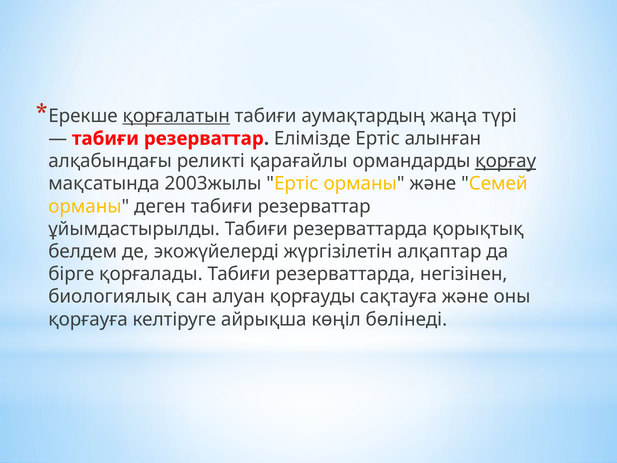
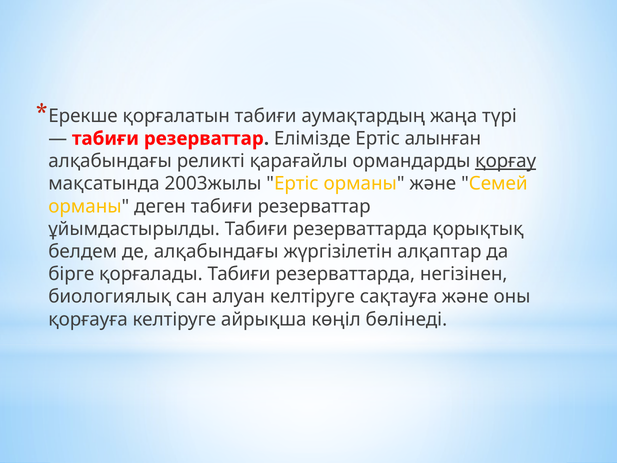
қорғалатын underline: present -> none
де экожүйелерді: экожүйелерді -> алқабындағы
алуан қорғауды: қорғауды -> келтіруге
